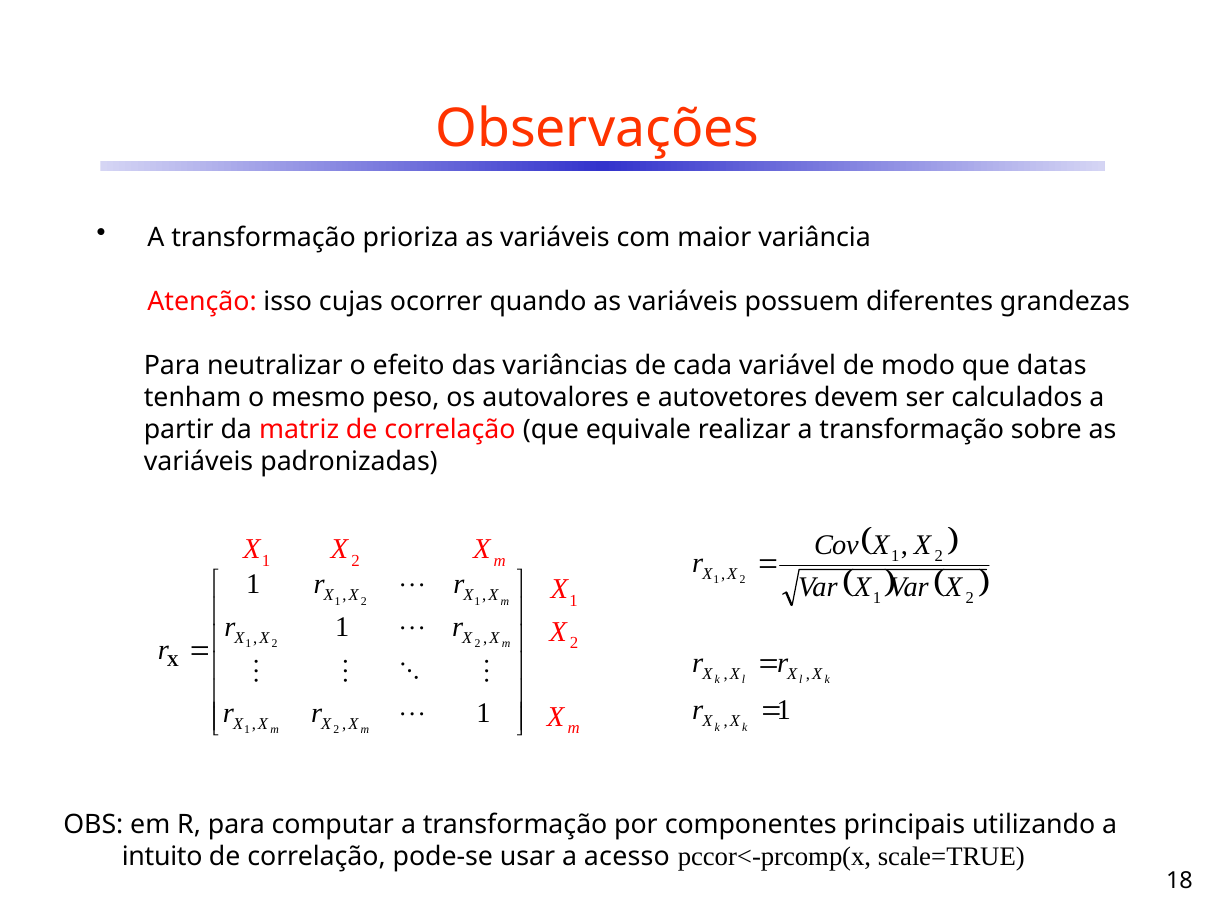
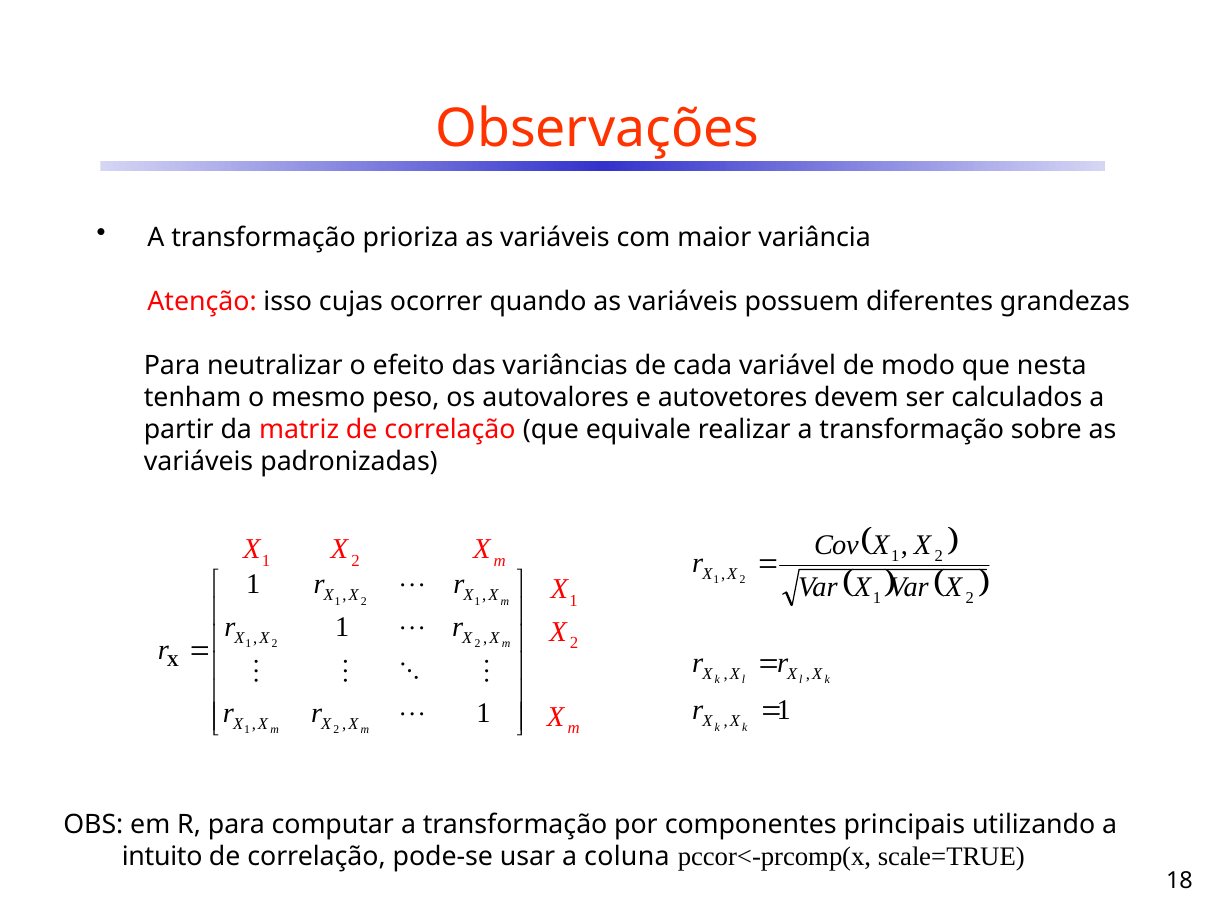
datas: datas -> nesta
acesso: acesso -> coluna
